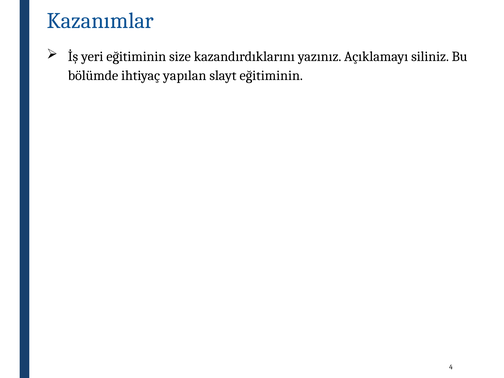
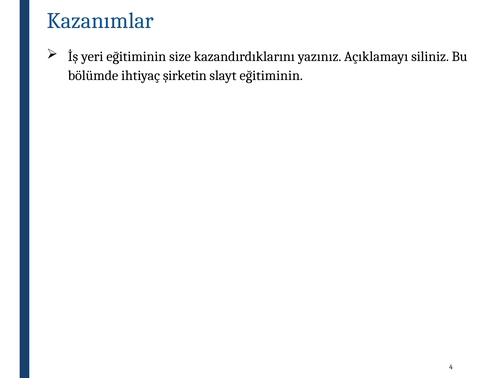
yapılan: yapılan -> şirketin
